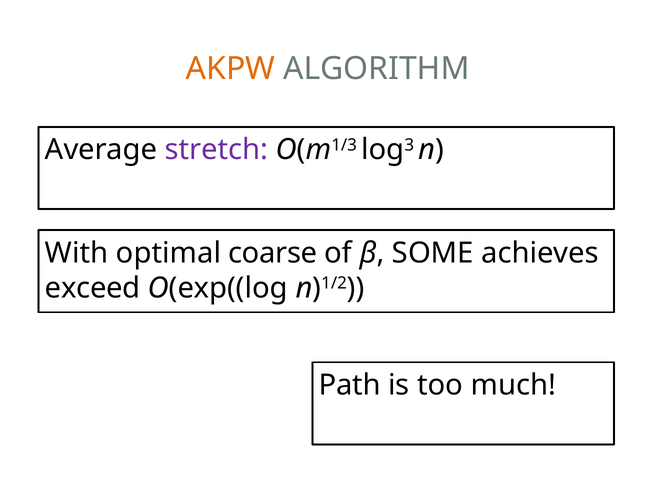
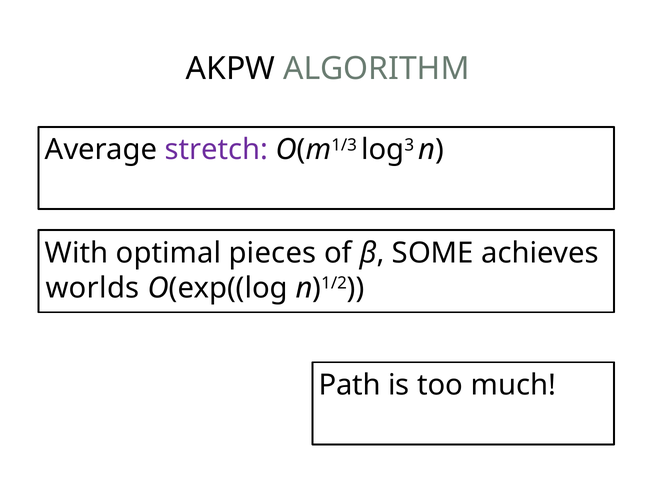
AKPW colour: orange -> black
coarse: coarse -> pieces
exceed: exceed -> worlds
